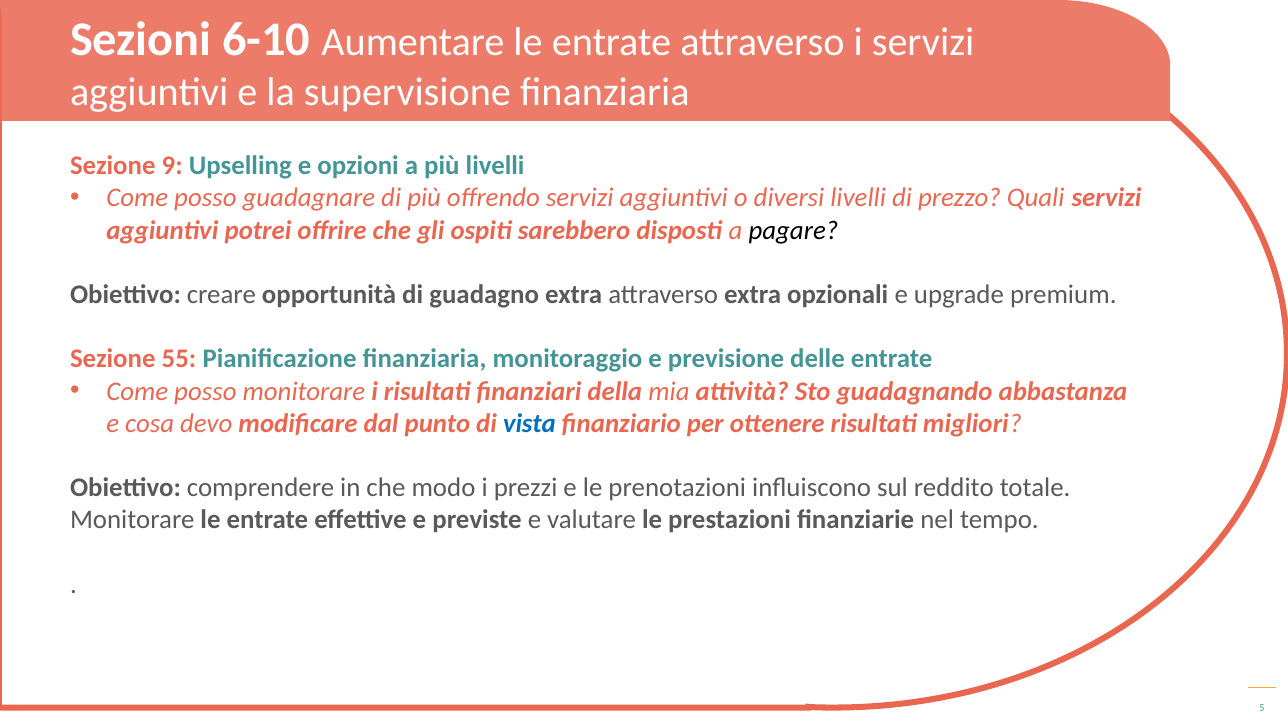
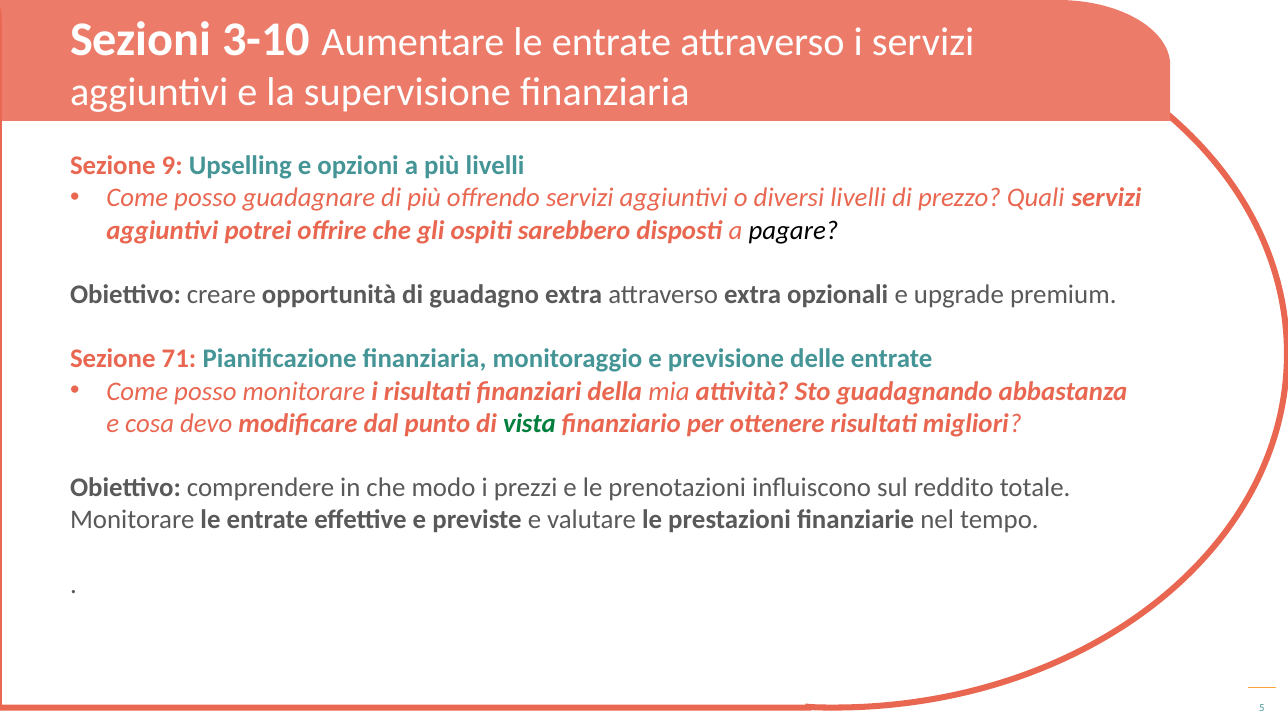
6-10: 6-10 -> 3-10
55: 55 -> 71
vista colour: blue -> green
